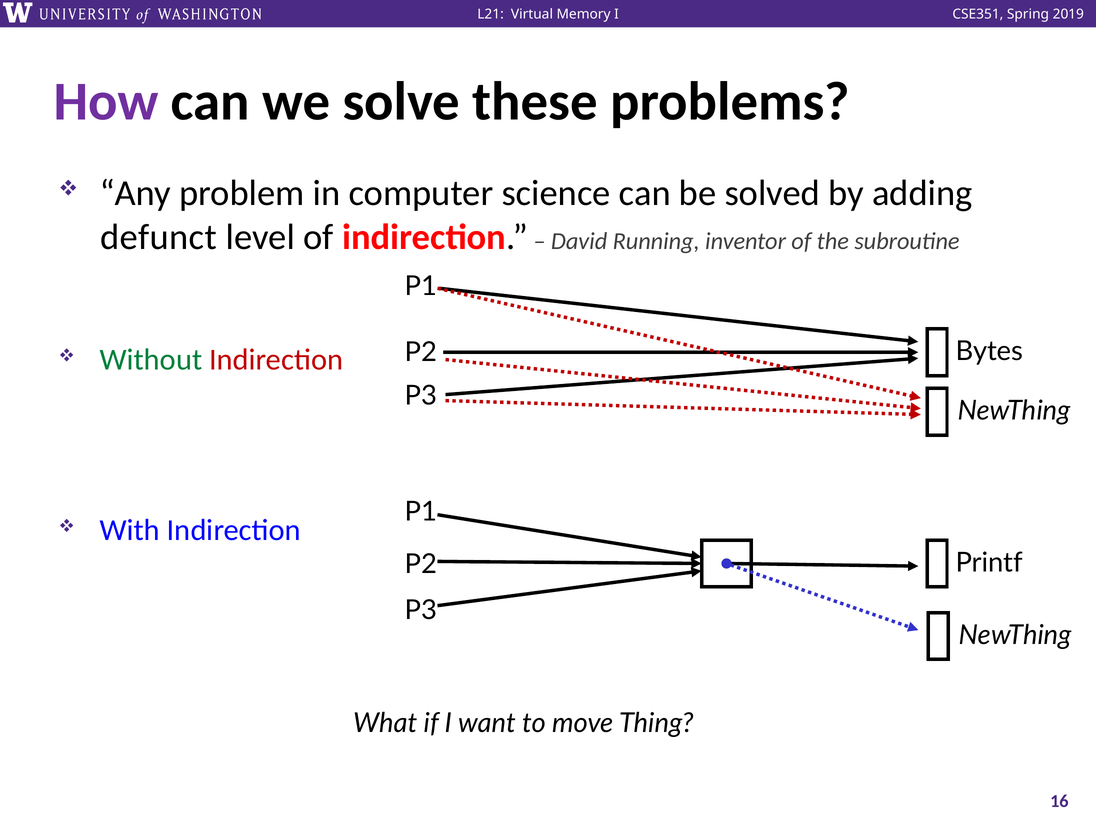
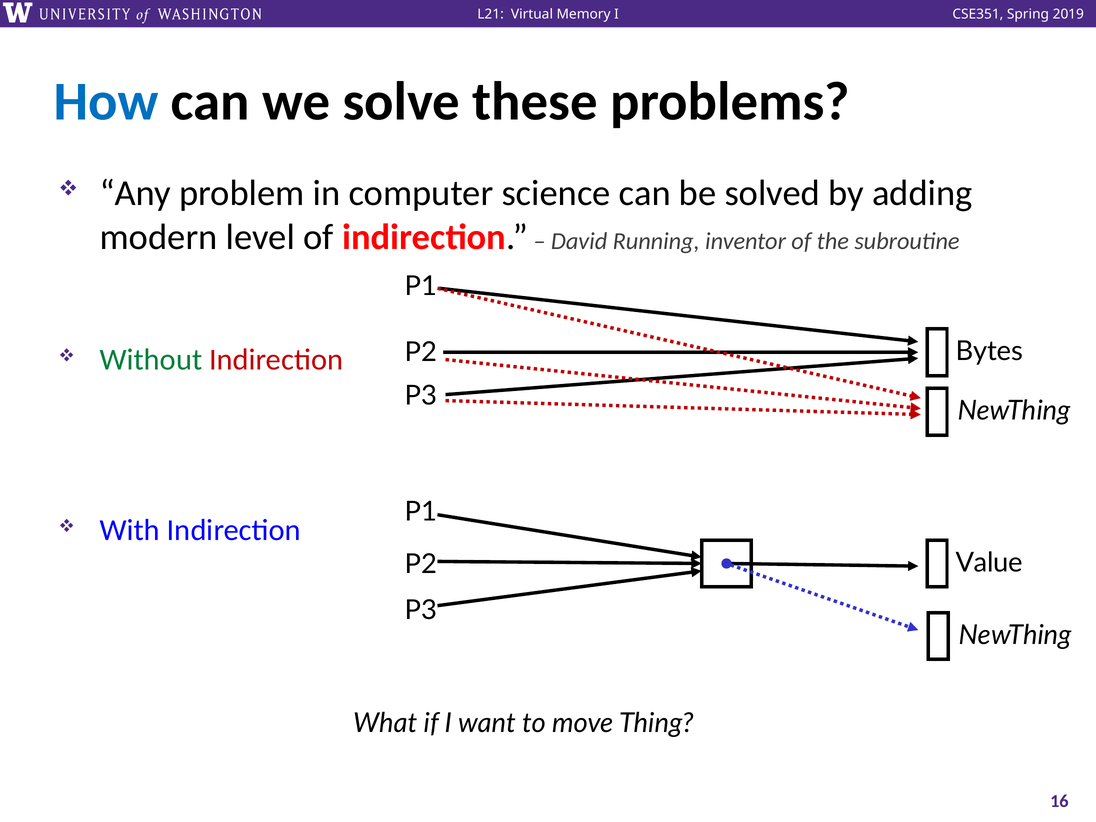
How colour: purple -> blue
defunct: defunct -> modern
Printf: Printf -> Value
